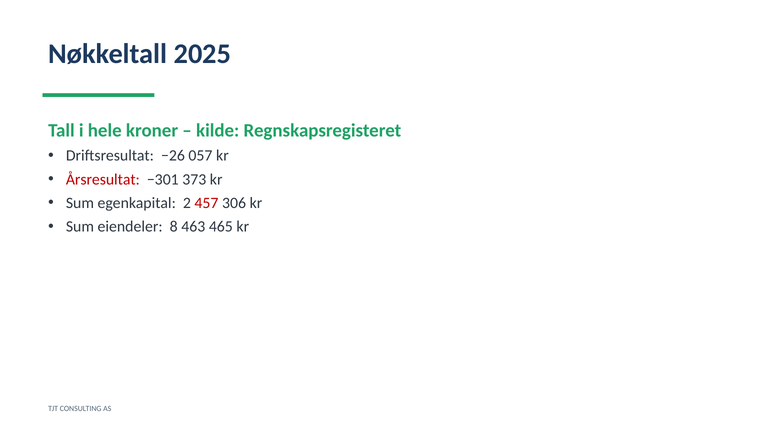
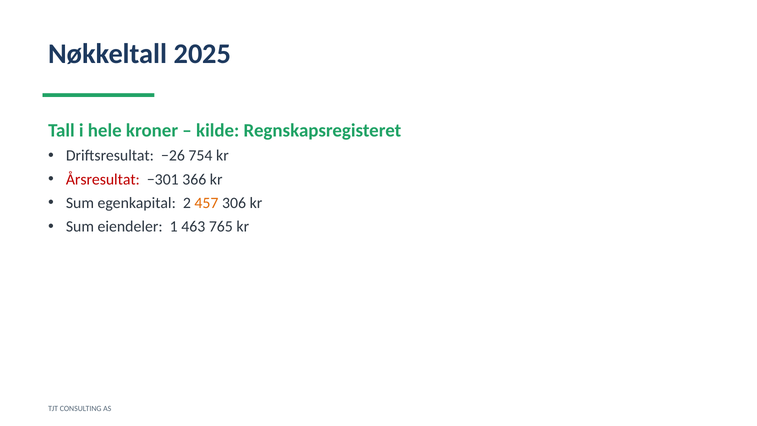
057: 057 -> 754
373: 373 -> 366
457 colour: red -> orange
8: 8 -> 1
465: 465 -> 765
